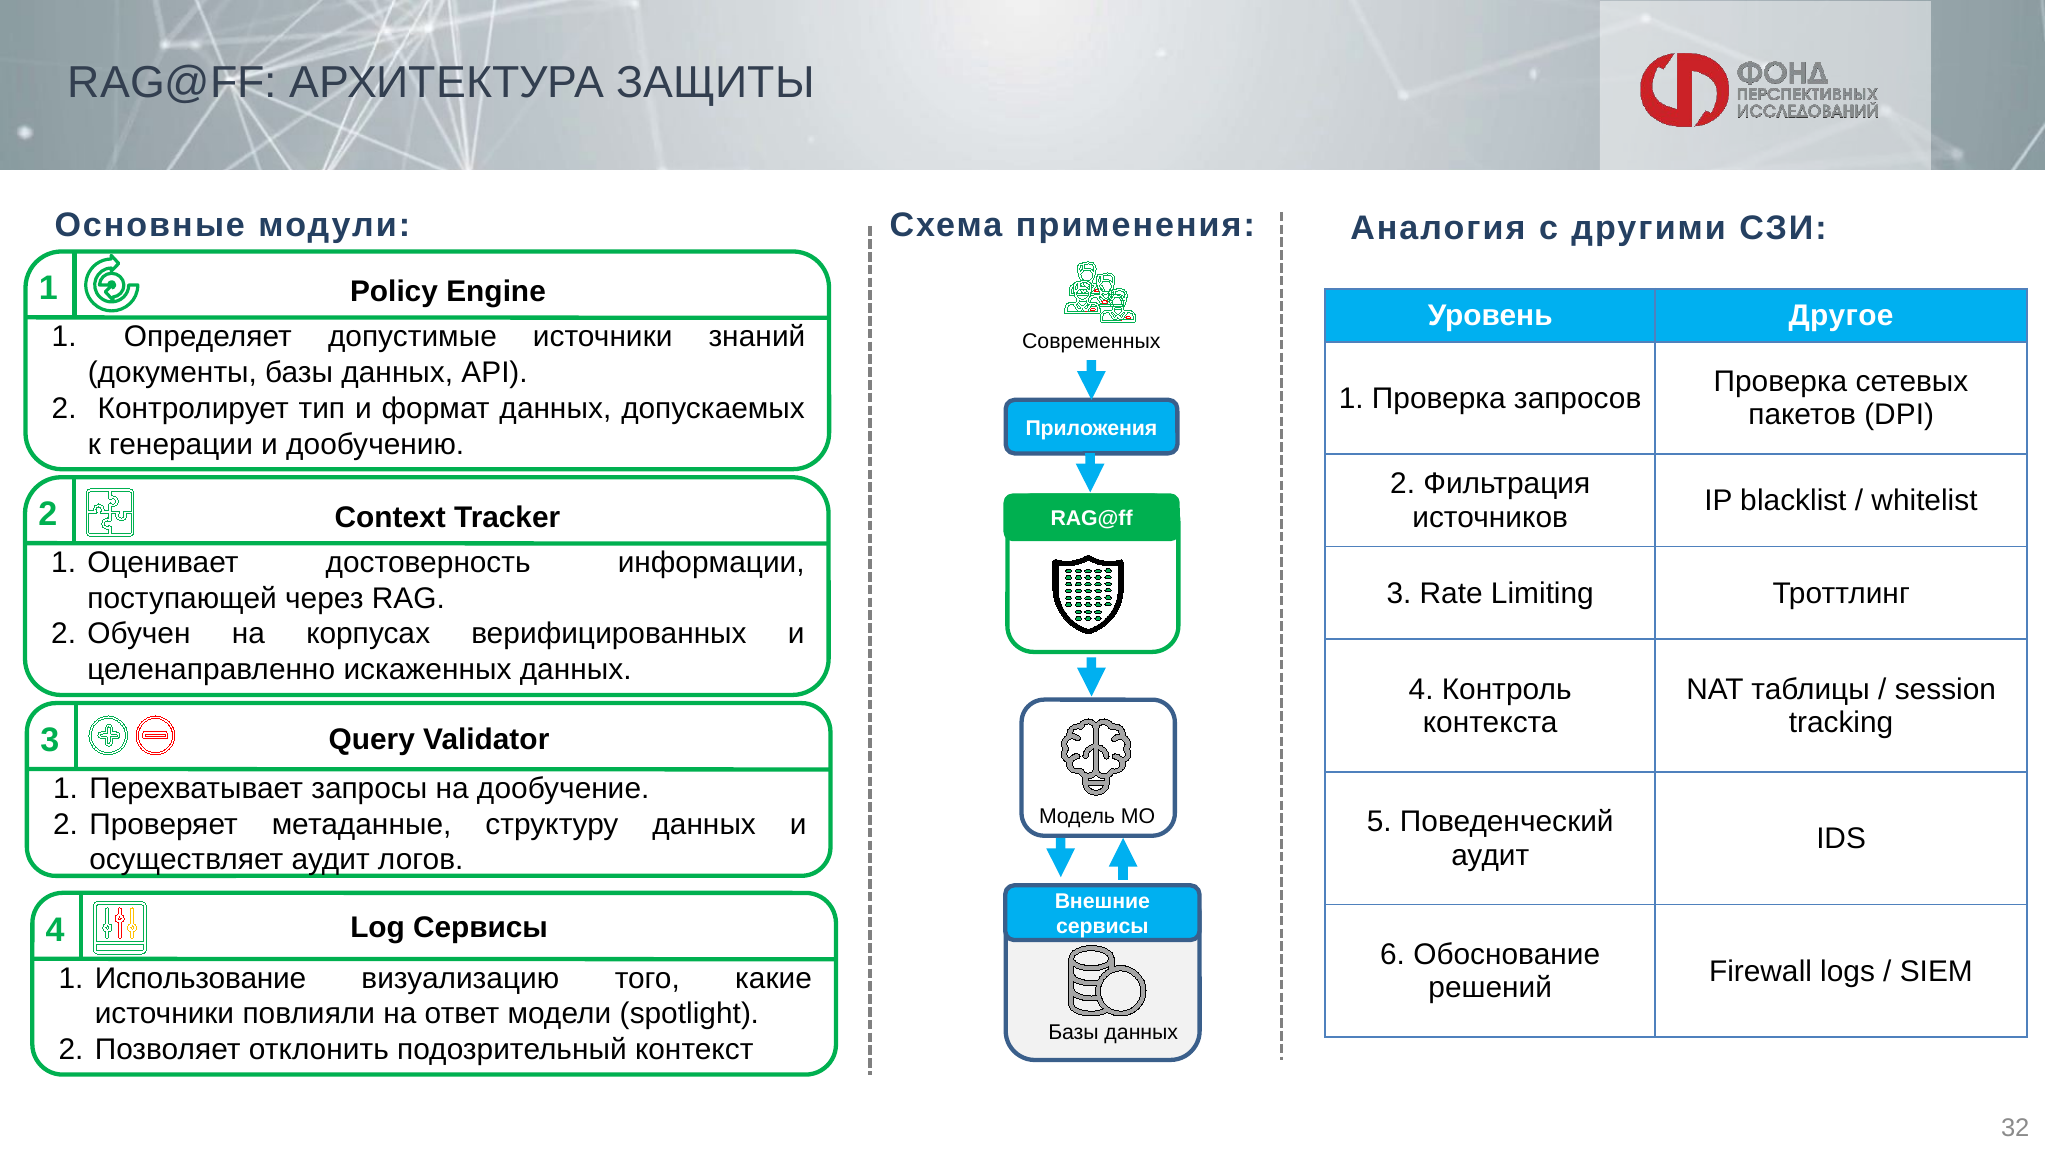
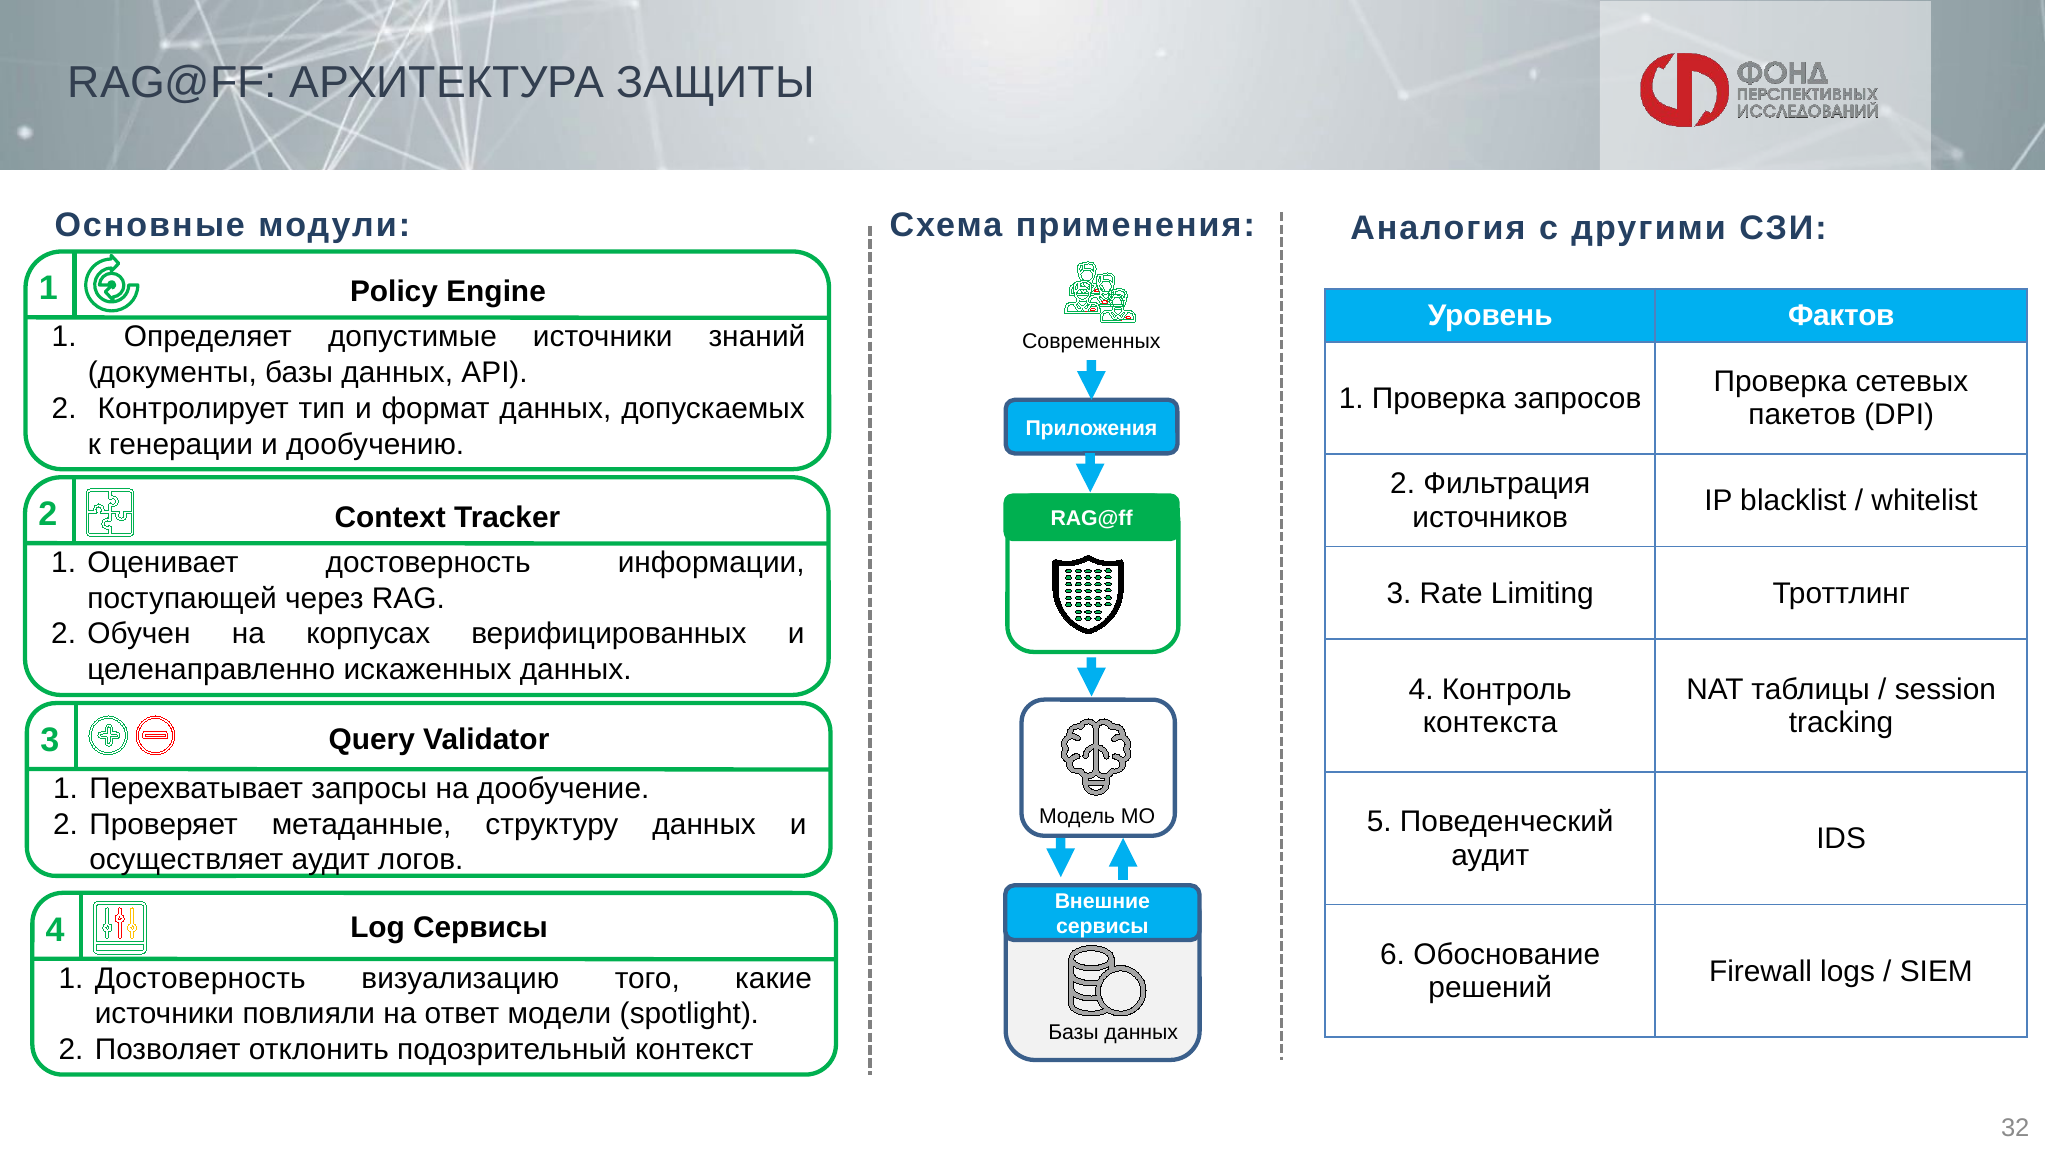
Другое: Другое -> Фактов
1 Использование: Использование -> Достоверность
